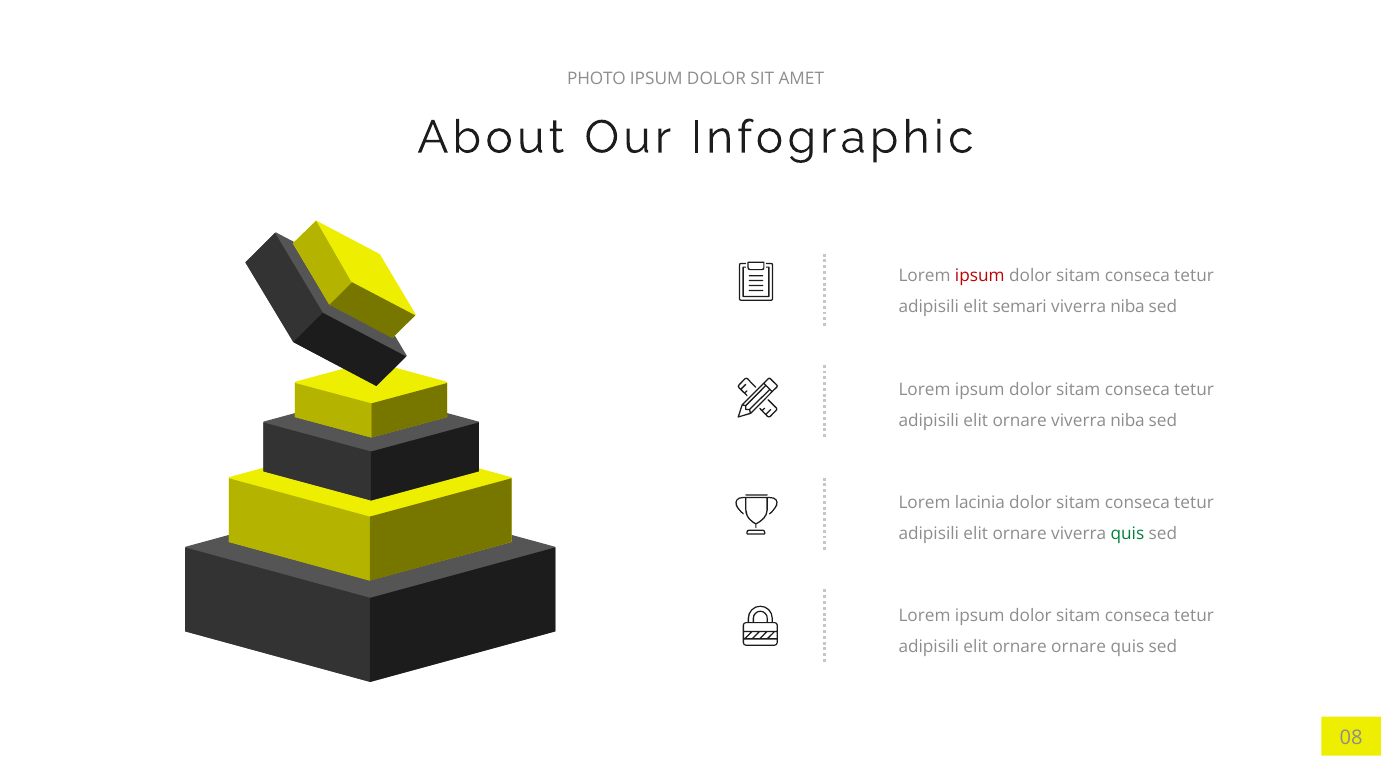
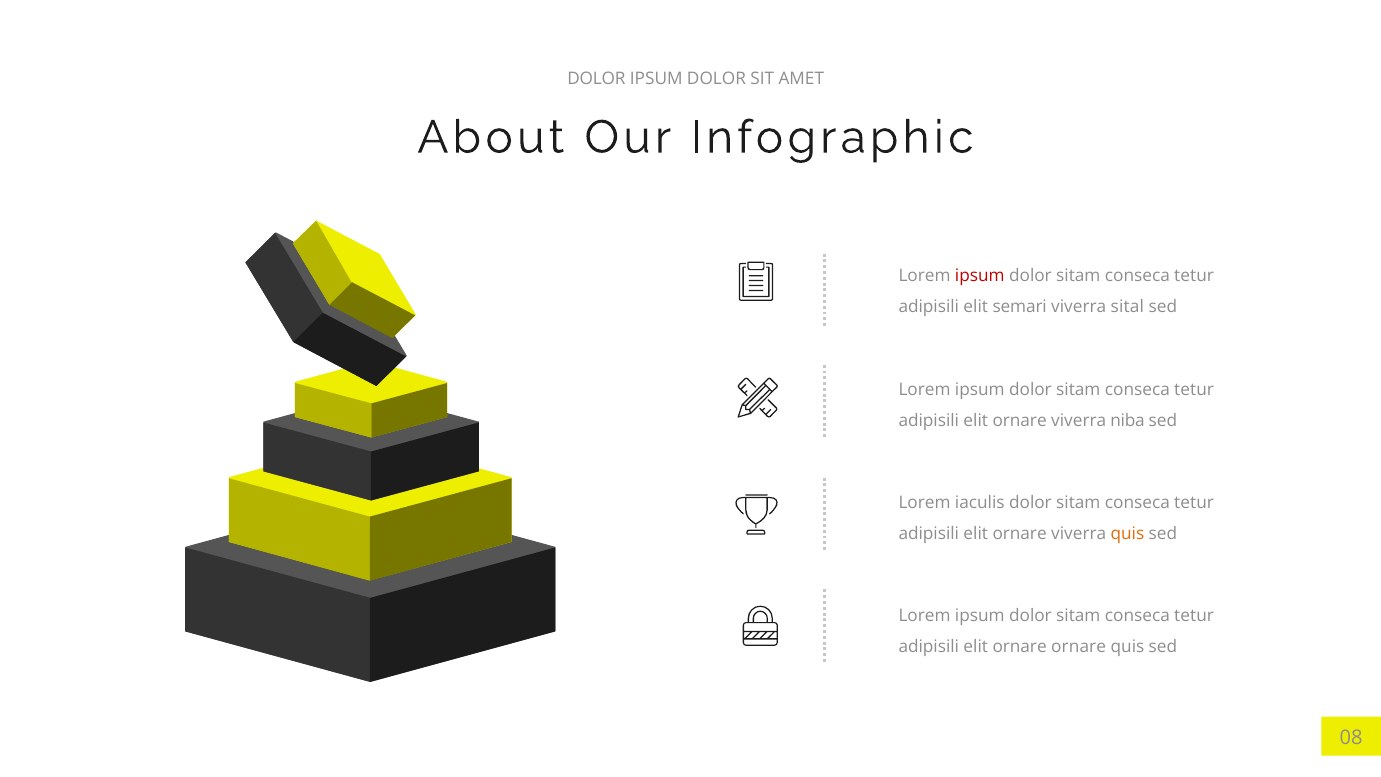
PHOTO at (596, 79): PHOTO -> DOLOR
niba at (1128, 307): niba -> sital
lacinia: lacinia -> iaculis
quis at (1127, 534) colour: green -> orange
